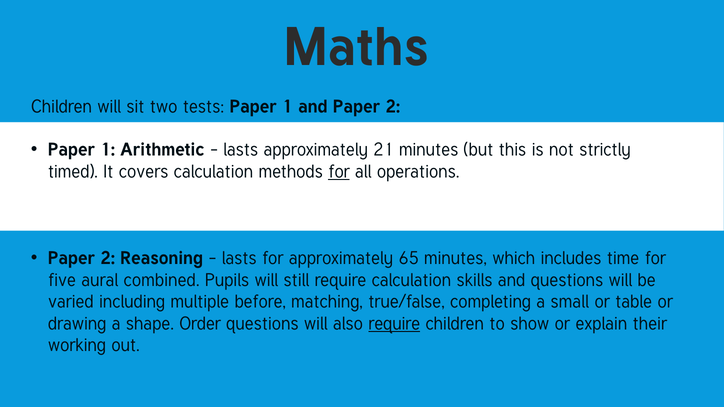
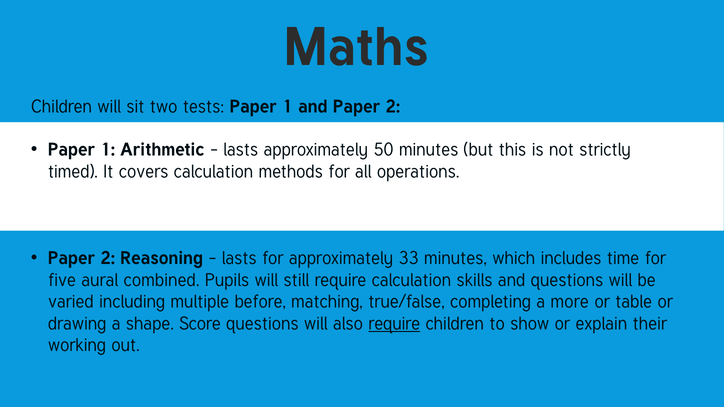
21: 21 -> 50
for at (339, 172) underline: present -> none
65: 65 -> 33
small: small -> more
Order: Order -> Score
